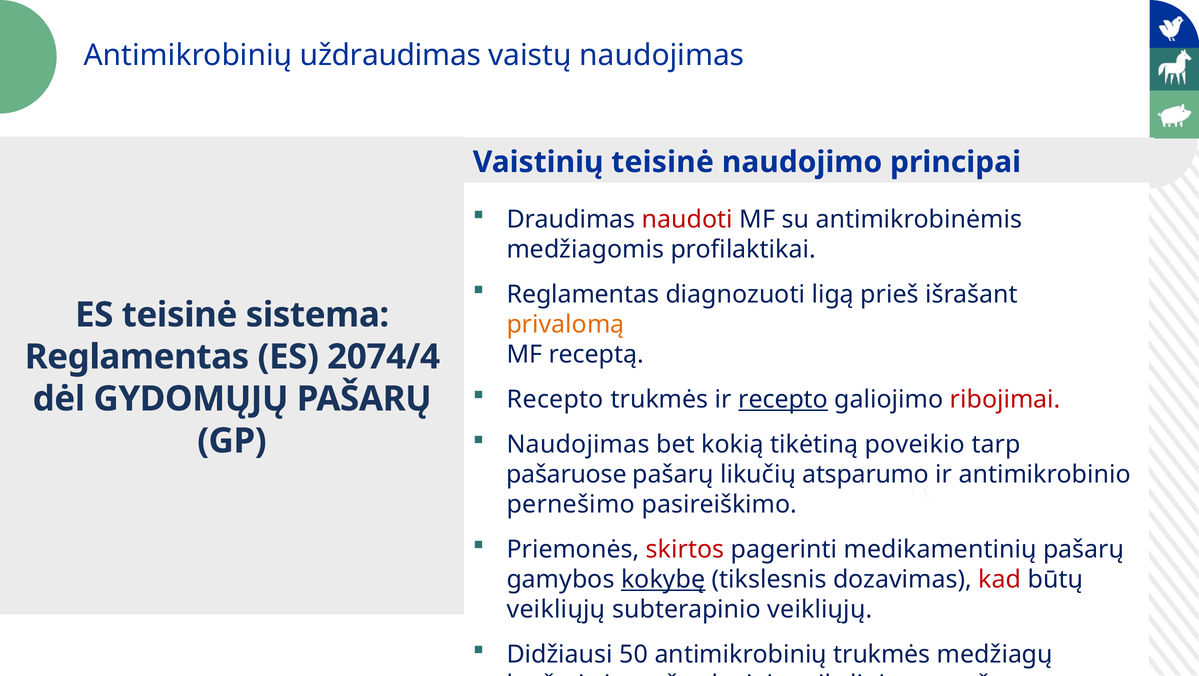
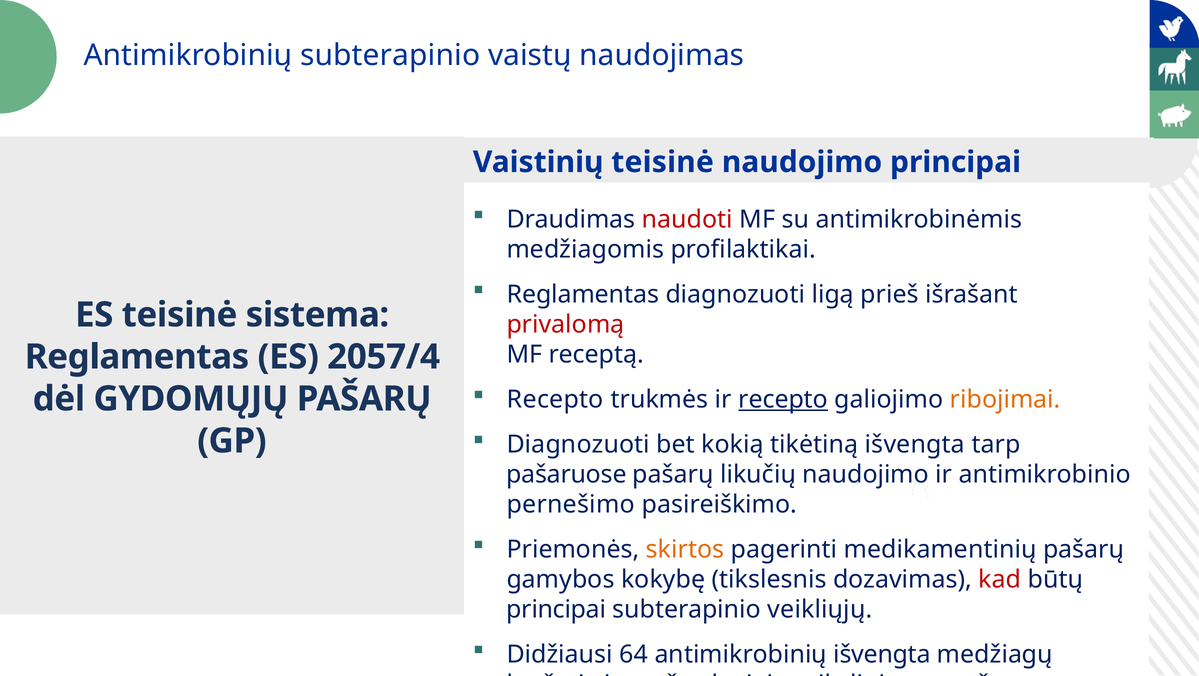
Antimikrobinių uždraudimas: uždraudimas -> subterapinio
privalomą colour: orange -> red
2074/4: 2074/4 -> 2057/4
ribojimai colour: red -> orange
Naudojimas at (578, 444): Naudojimas -> Diagnozuoti
tikėtiną poveikio: poveikio -> išvengta
likučių atsparumo: atsparumo -> naudojimo
skirtos colour: red -> orange
kokybę underline: present -> none
veikliųjų at (556, 609): veikliųjų -> principai
50: 50 -> 64
antimikrobinių trukmės: trukmės -> išvengta
